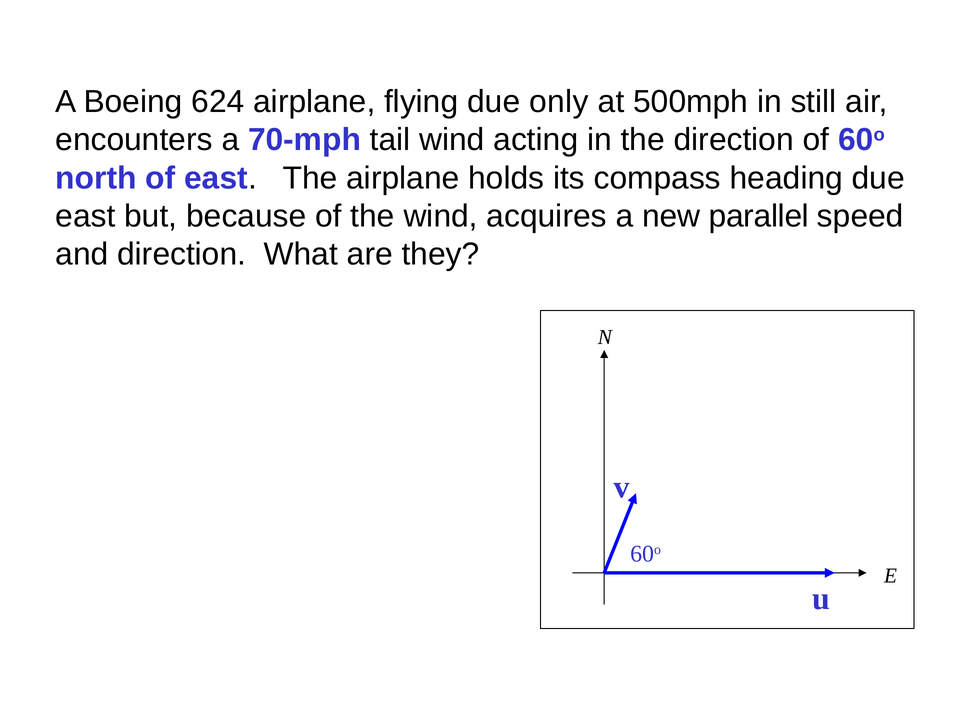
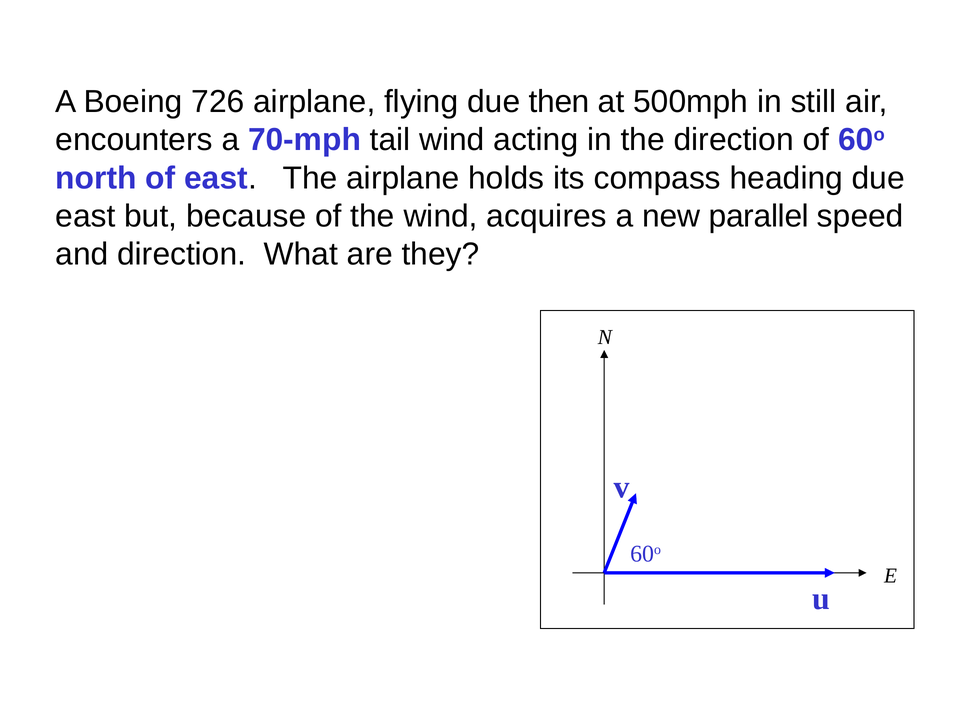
624: 624 -> 726
only: only -> then
